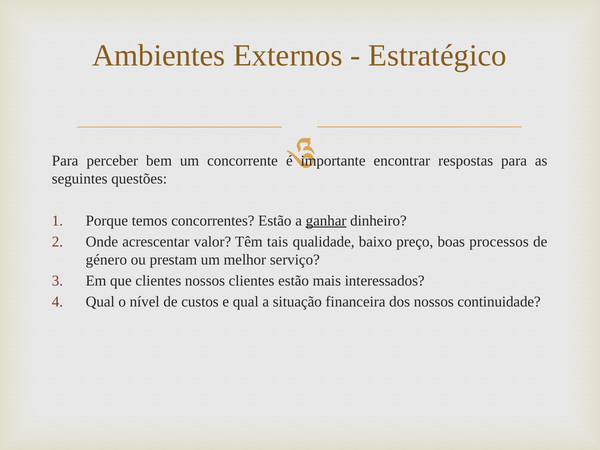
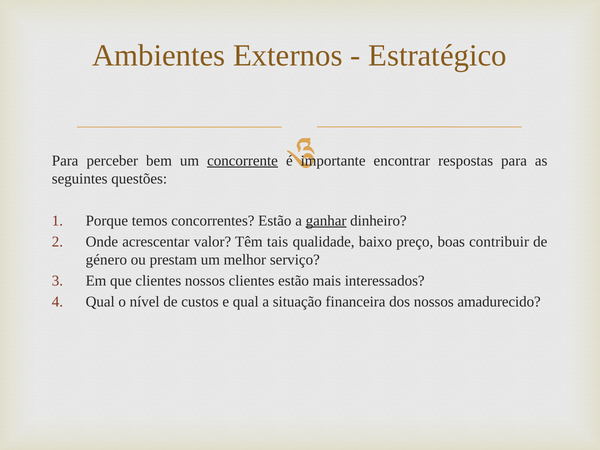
concorrente underline: none -> present
processos: processos -> contribuir
continuidade: continuidade -> amadurecido
